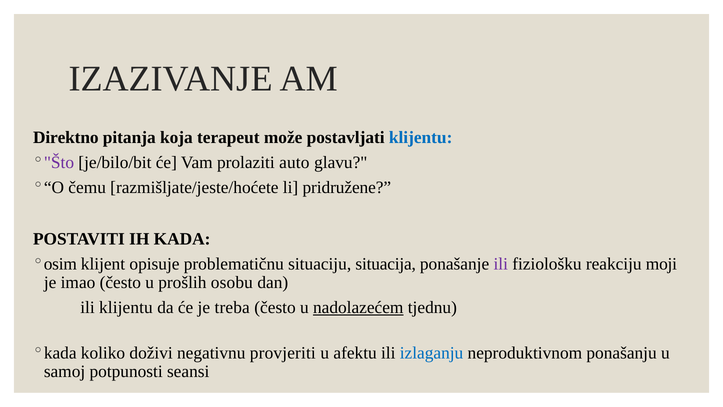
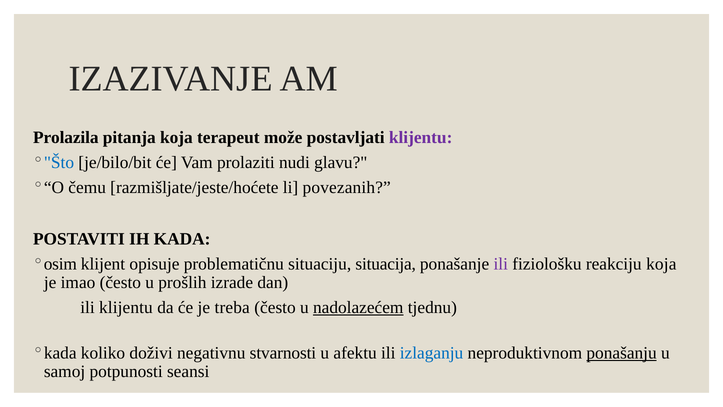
Direktno: Direktno -> Prolazila
klijentu at (421, 138) colour: blue -> purple
Što colour: purple -> blue
auto: auto -> nudi
pridružene: pridružene -> povezanih
reakciju moji: moji -> koja
osobu: osobu -> izrade
provjeriti: provjeriti -> stvarnosti
ponašanju underline: none -> present
